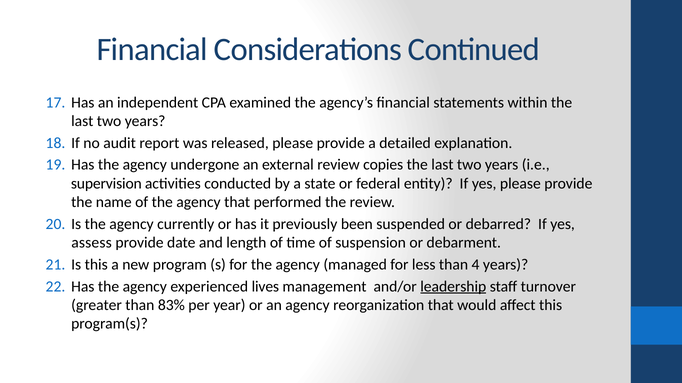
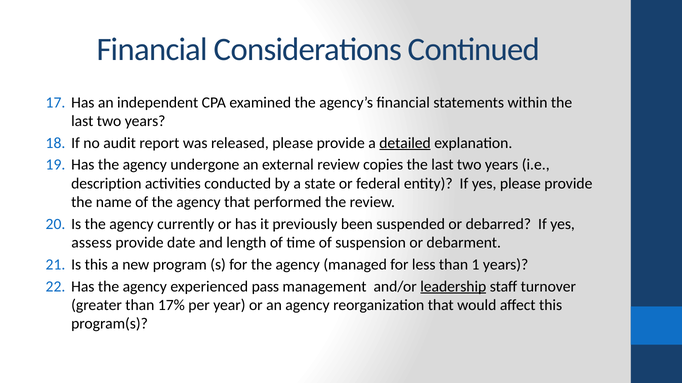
detailed underline: none -> present
supervision: supervision -> description
4: 4 -> 1
lives: lives -> pass
83%: 83% -> 17%
